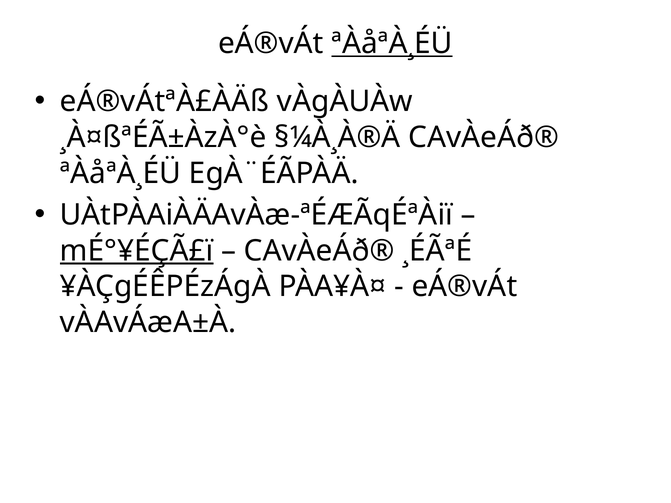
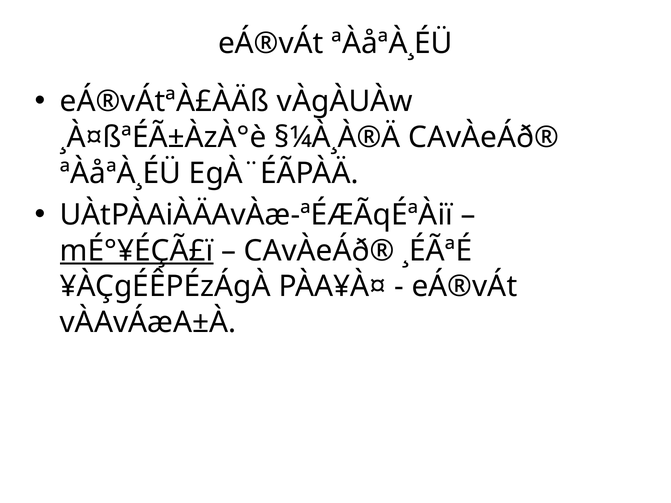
ªÀåªÀ¸ÉÜ at (392, 43) underline: present -> none
